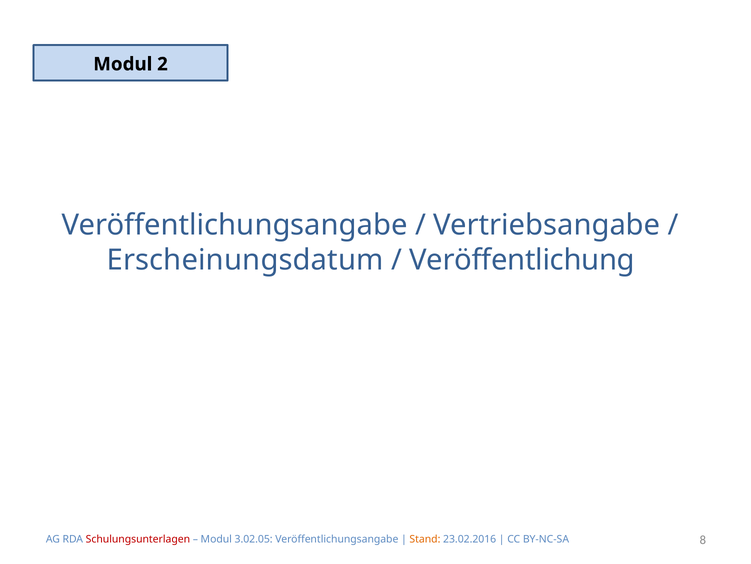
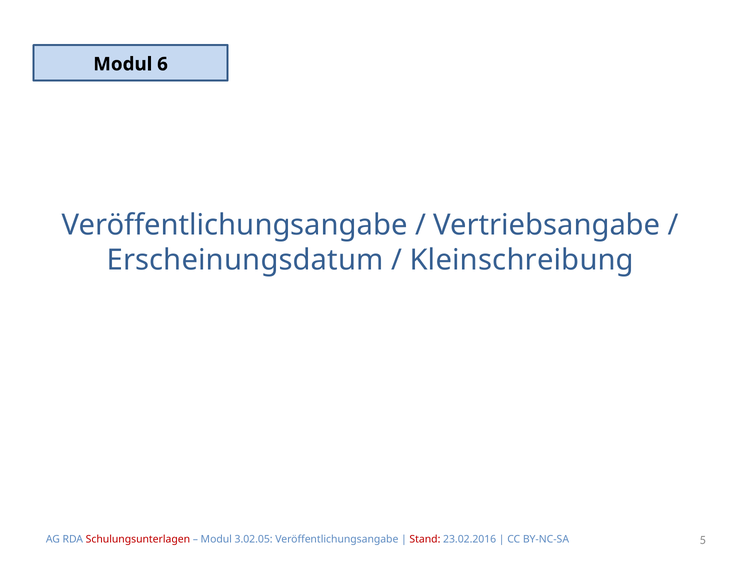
2: 2 -> 6
Veröffentlichung: Veröffentlichung -> Kleinschreibung
Stand colour: orange -> red
8: 8 -> 5
